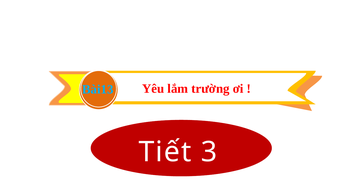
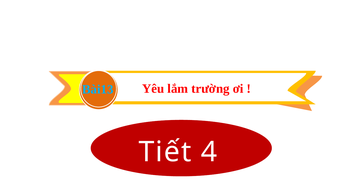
3: 3 -> 4
